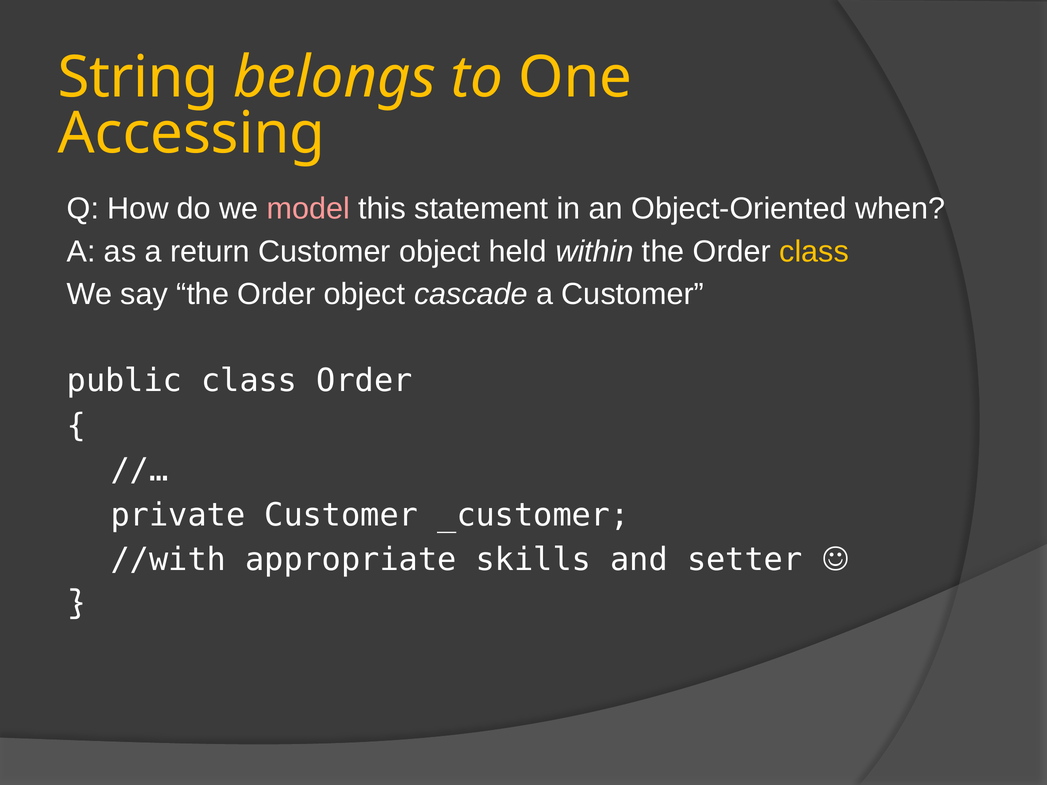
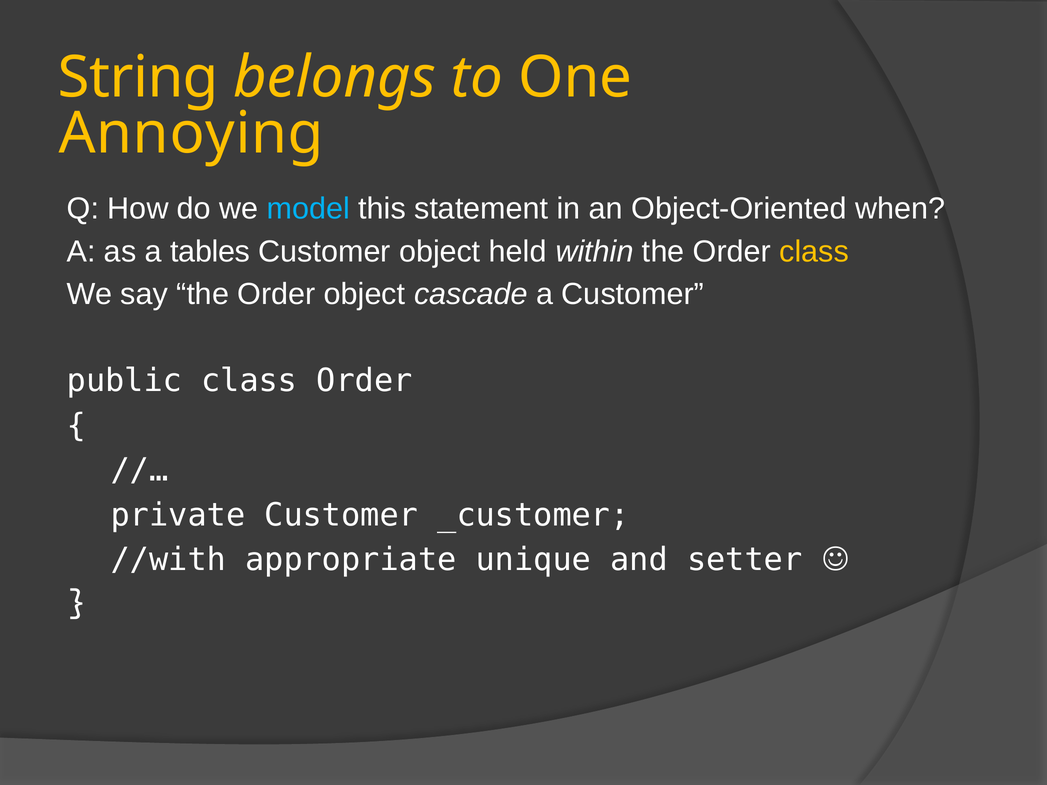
Accessing: Accessing -> Annoying
model colour: pink -> light blue
return: return -> tables
skills: skills -> unique
